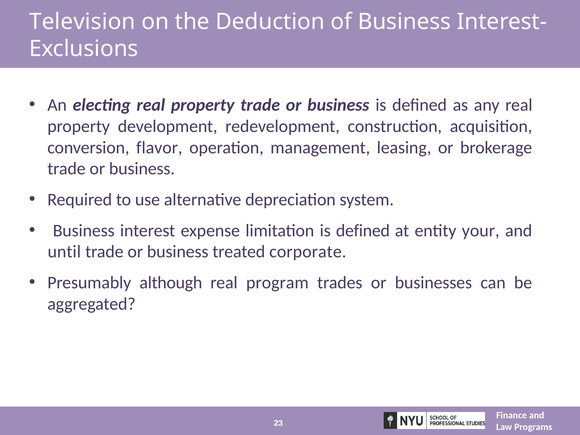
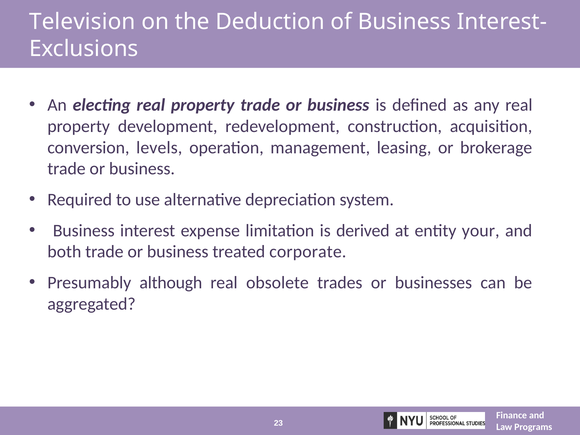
flavor: flavor -> levels
limitation is defined: defined -> derived
until: until -> both
program: program -> obsolete
